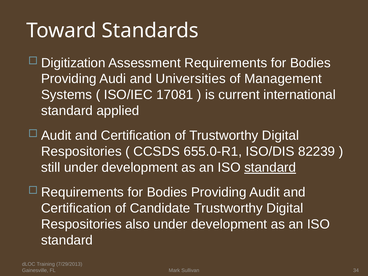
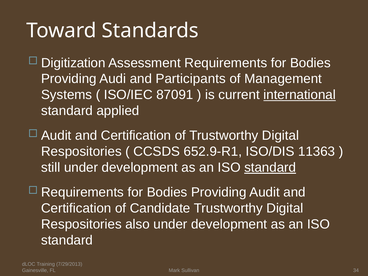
Universities: Universities -> Participants
17081: 17081 -> 87091
international underline: none -> present
655.0-R1: 655.0-R1 -> 652.9-R1
82239: 82239 -> 11363
